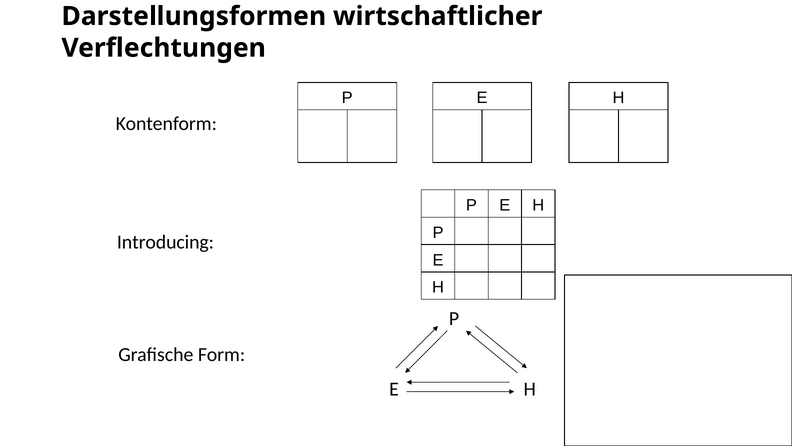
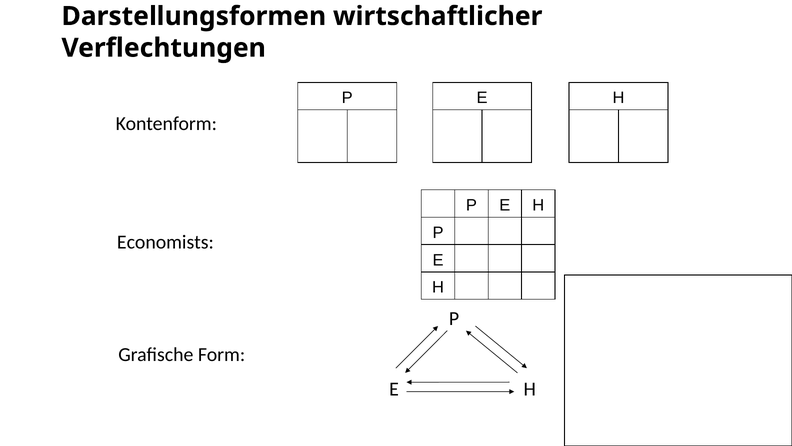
Introducing: Introducing -> Economists
